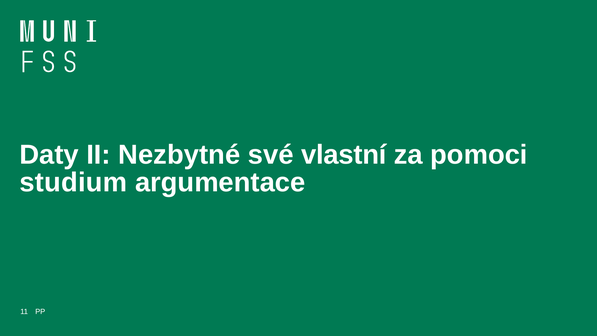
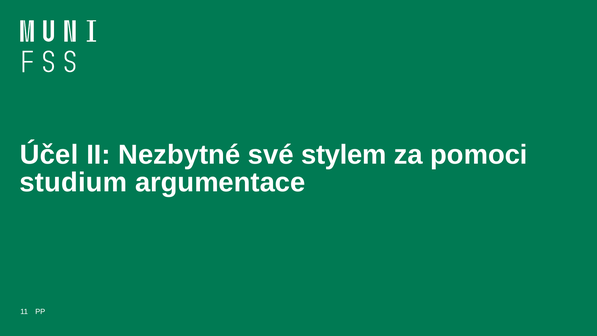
Daty: Daty -> Účel
vlastní: vlastní -> stylem
